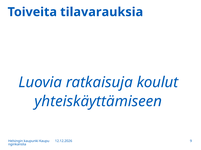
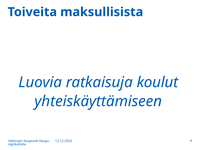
tilavarauksia: tilavarauksia -> maksullisista
